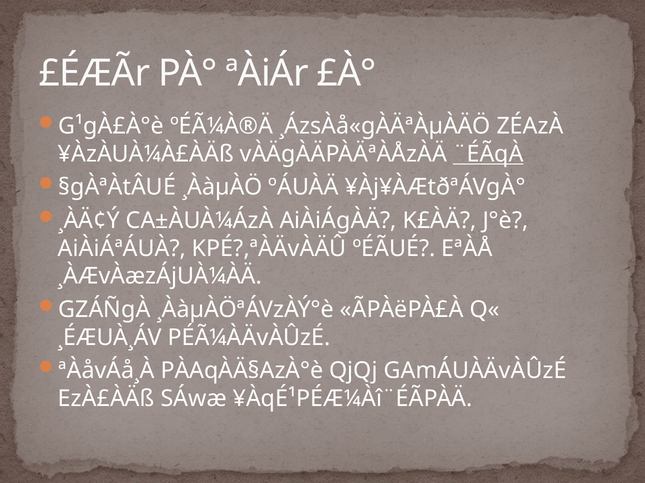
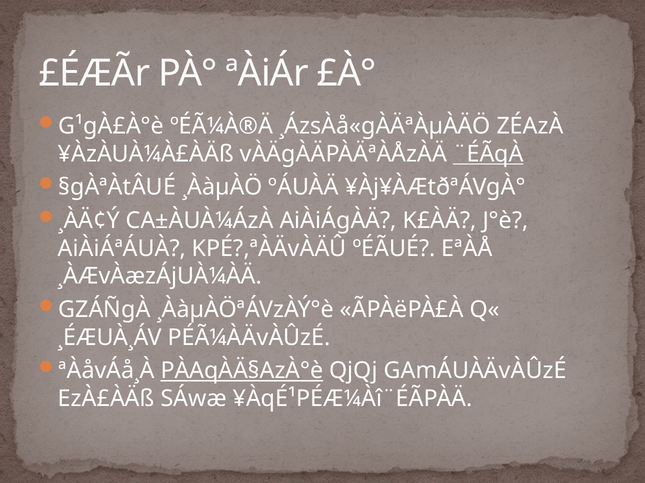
PÀAqÀÄ§AzÀ°è underline: none -> present
